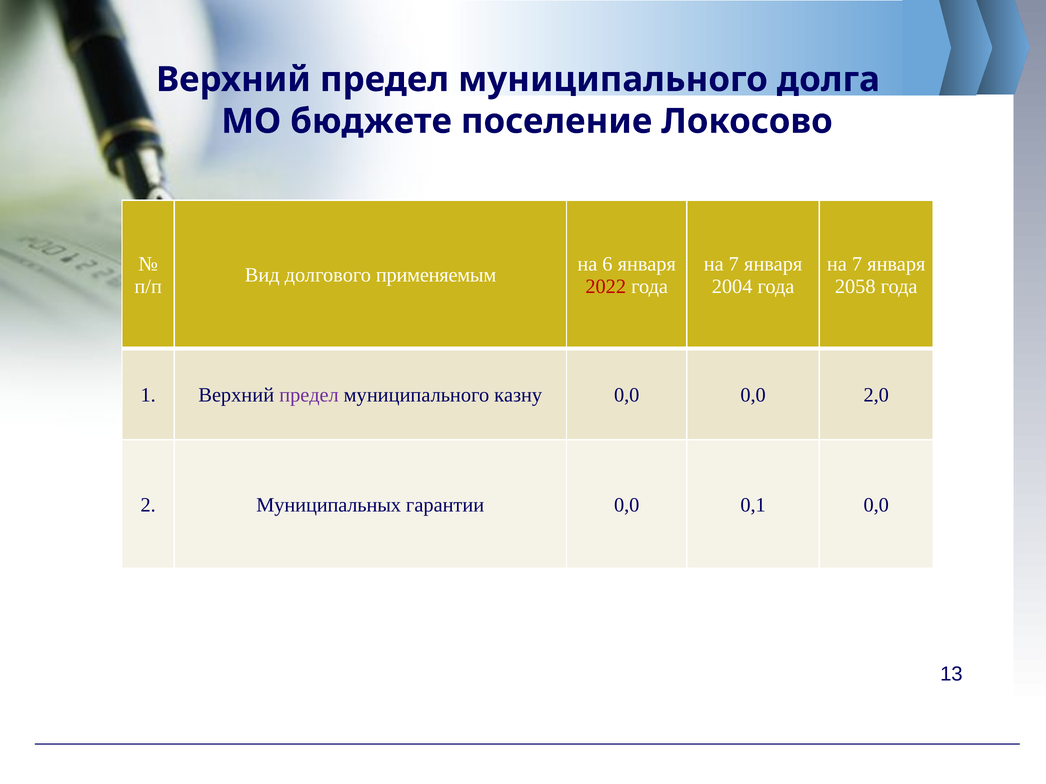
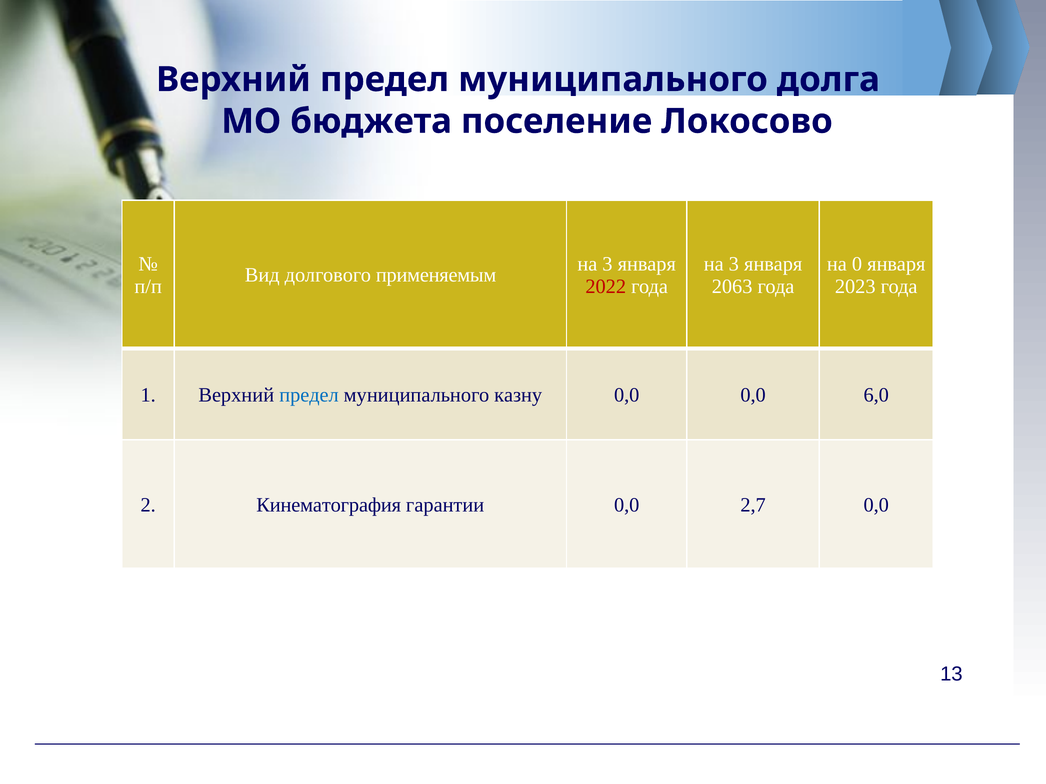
бюджете: бюджете -> бюджета
6 at (607, 264): 6 -> 3
7 at (734, 264): 7 -> 3
7 at (857, 264): 7 -> 0
2004: 2004 -> 2063
2058: 2058 -> 2023
предел at (309, 395) colour: purple -> blue
2,0: 2,0 -> 6,0
Муниципальных: Муниципальных -> Кинематография
0,1: 0,1 -> 2,7
